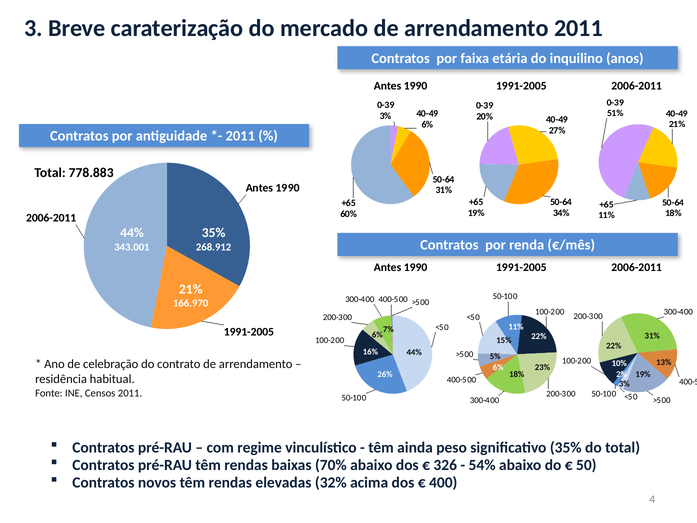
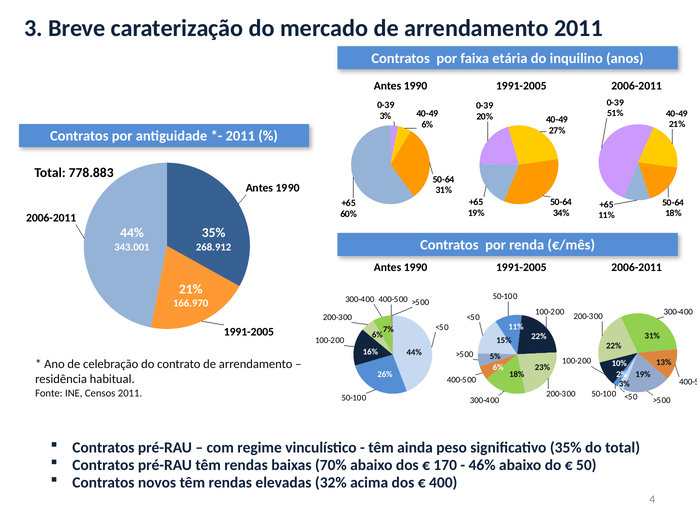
326: 326 -> 170
54%: 54% -> 46%
